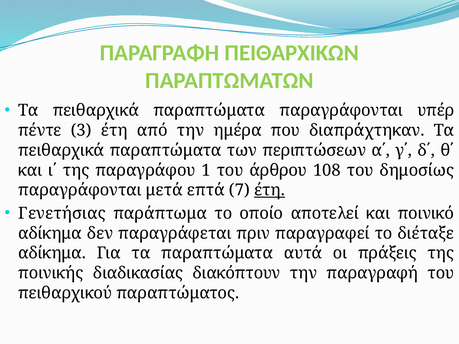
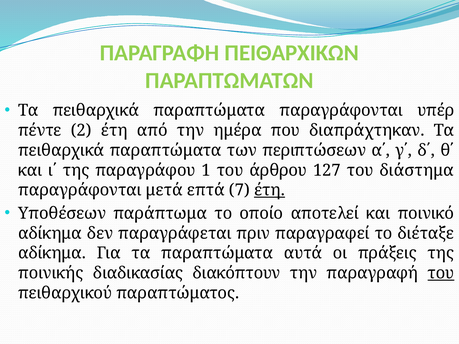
3: 3 -> 2
108: 108 -> 127
δημοσίως: δημοσίως -> διάστημα
Γενετήσιας: Γενετήσιας -> Υποθέσεων
του at (441, 273) underline: none -> present
